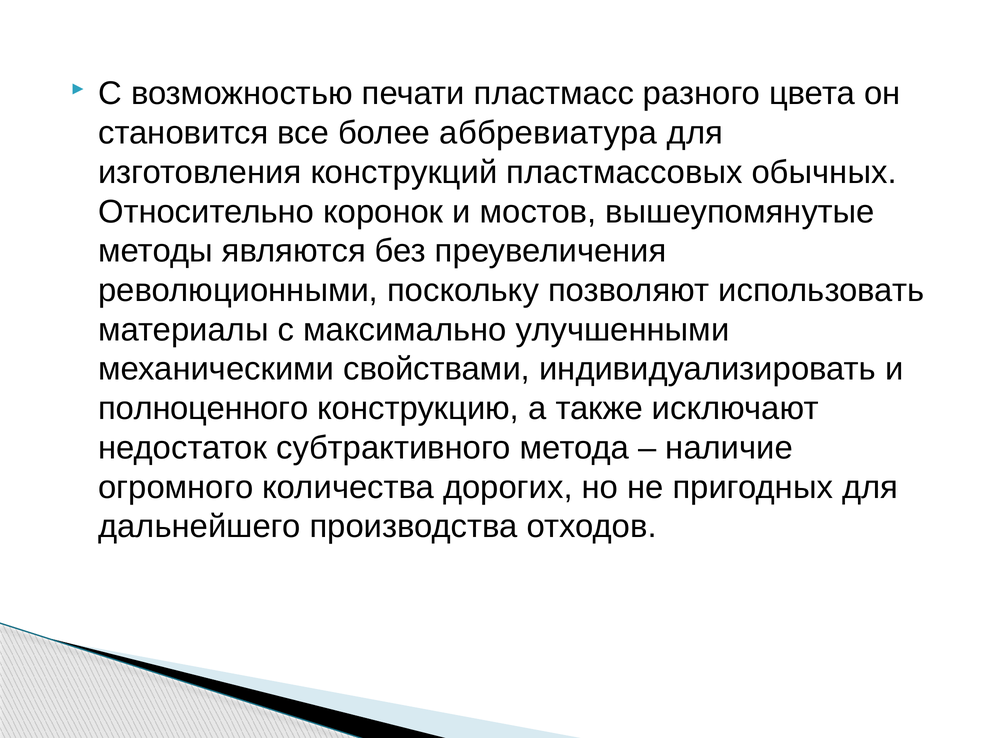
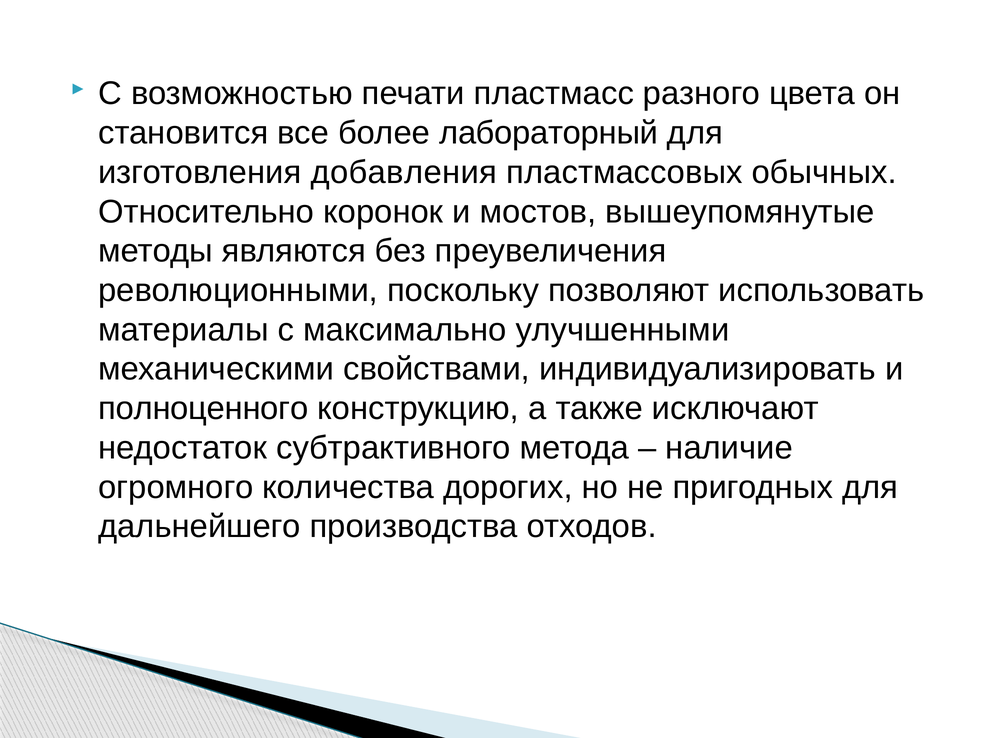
аббревиатура: аббревиатура -> лабораторный
конструкций: конструкций -> добавления
